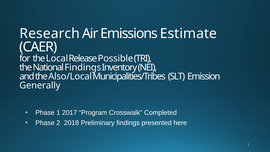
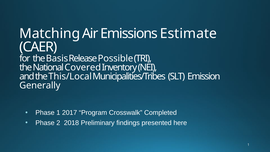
Research: Research -> Matching
Local: Local -> Basis
National Findings: Findings -> Covered
Also/Local: Also/Local -> This/Local
